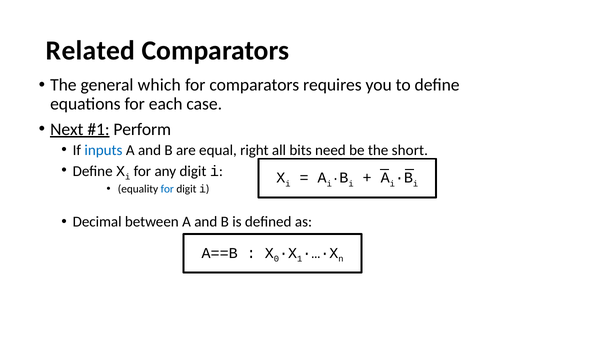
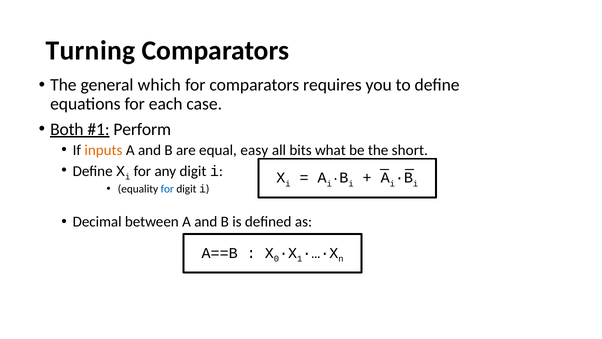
Related: Related -> Turning
Next: Next -> Both
inputs colour: blue -> orange
right: right -> easy
need: need -> what
